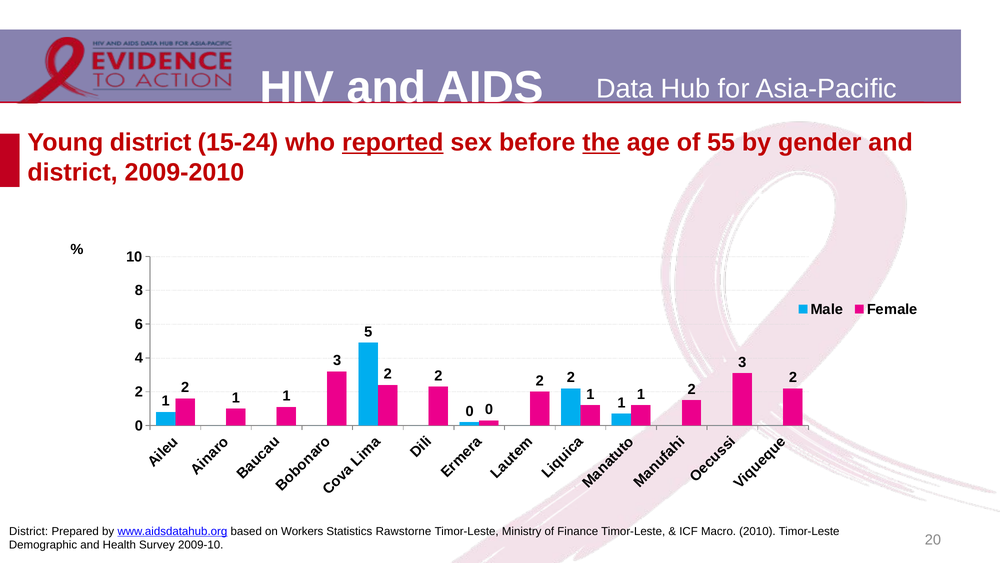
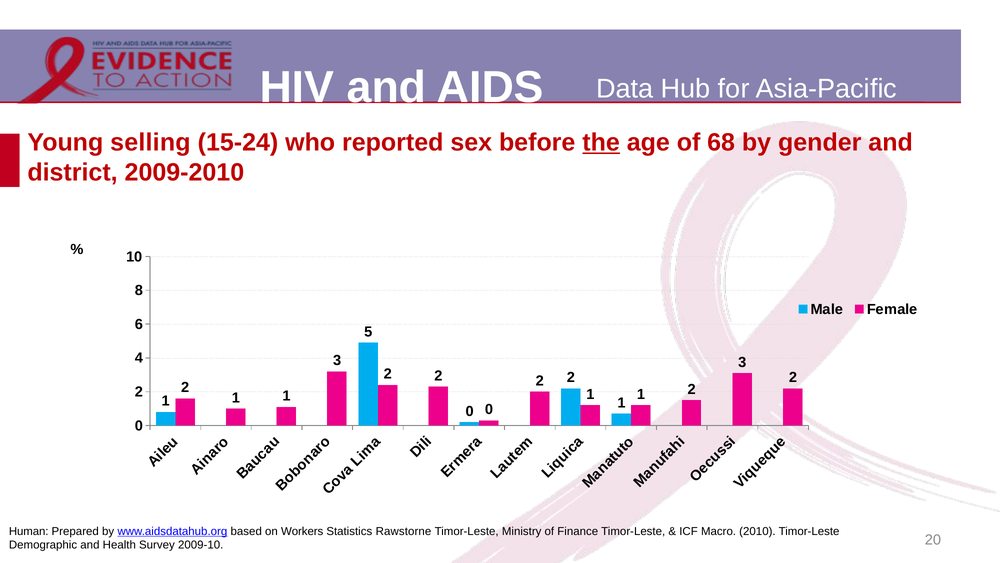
Young district: district -> selling
reported underline: present -> none
55: 55 -> 68
District at (29, 531): District -> Human
